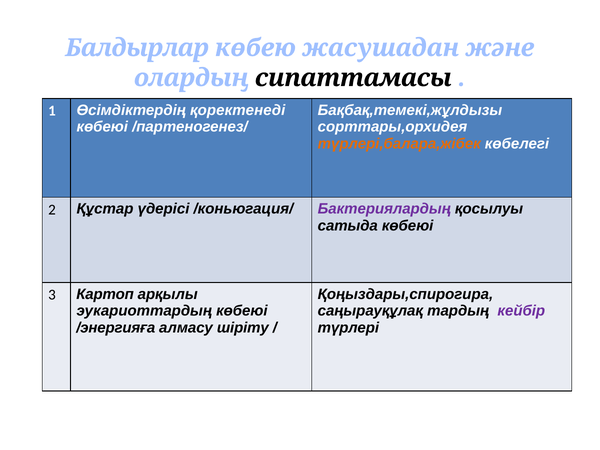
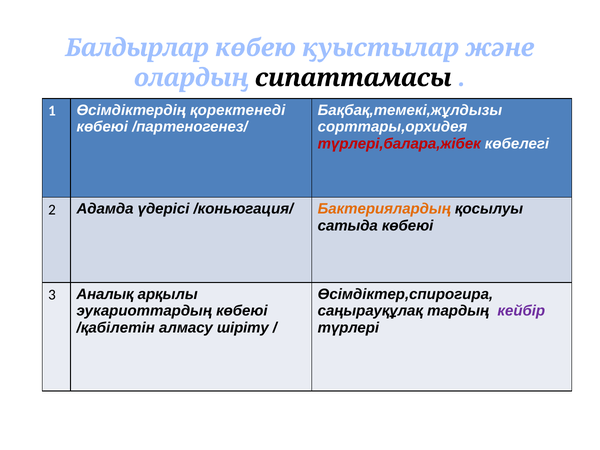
жасушадан: жасушадан -> қуыстылар
түрлері,балара,жібек colour: orange -> red
Құстар: Құстар -> Адамда
Бактериялардың colour: purple -> orange
Қоңыздары,спирогира: Қоңыздары,спирогира -> Өсімдіктер,спирогира
Картоп: Картоп -> Аналық
/энергияға: /энергияға -> /қабілетін
